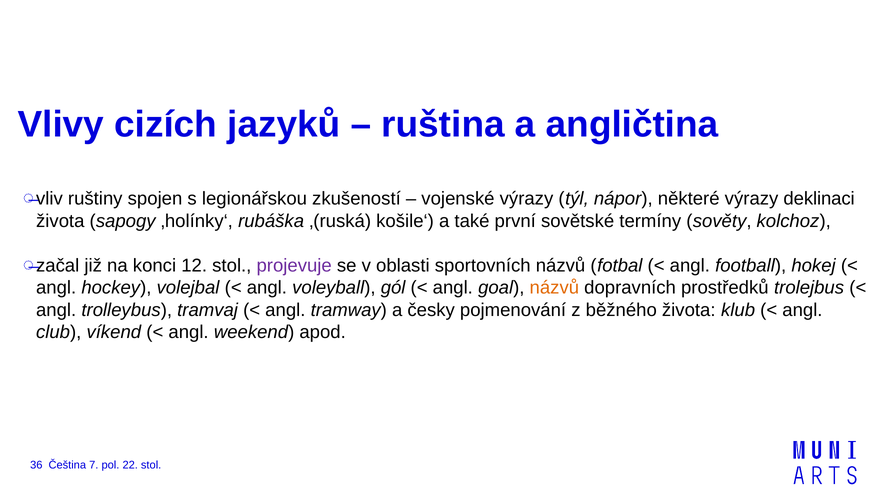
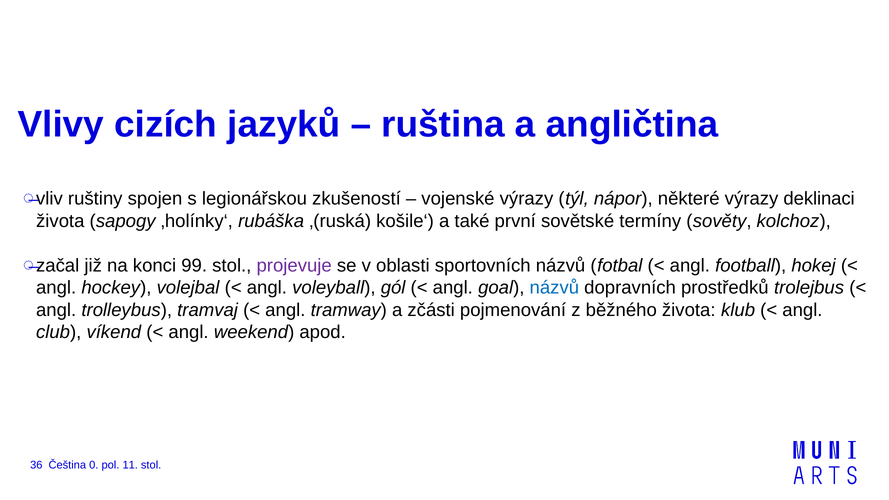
12: 12 -> 99
názvů at (554, 288) colour: orange -> blue
česky: česky -> zčásti
7: 7 -> 0
22: 22 -> 11
